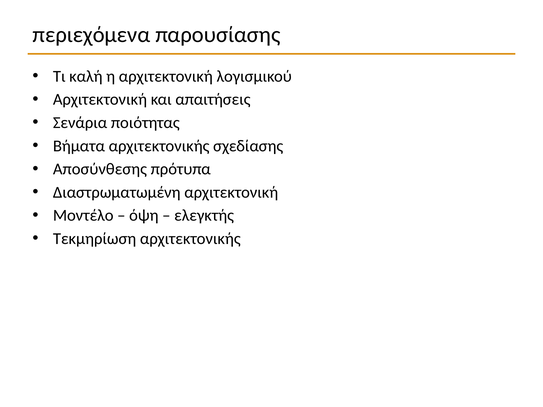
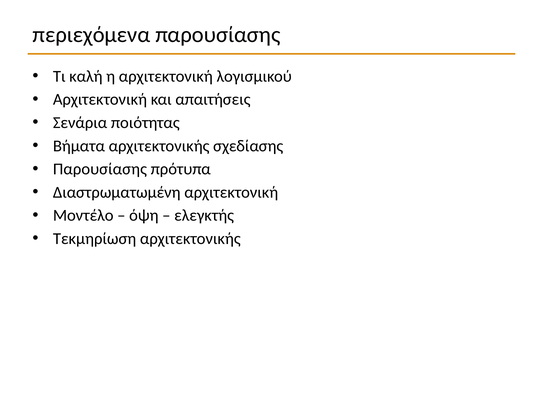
Αποσύνθεσης at (100, 169): Αποσύνθεσης -> Παρουσίασης
